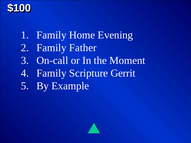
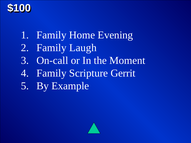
Father: Father -> Laugh
